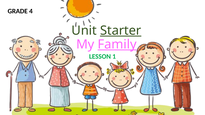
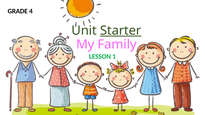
Family underline: present -> none
